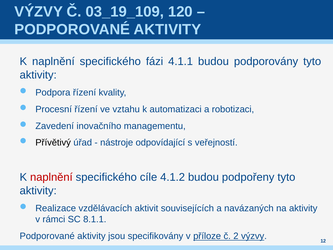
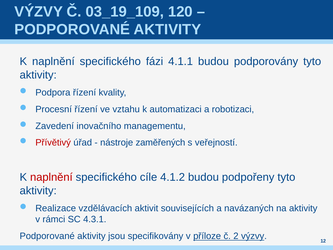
Přívětivý colour: black -> red
odpovídající: odpovídající -> zaměřených
8.1.1: 8.1.1 -> 4.3.1
